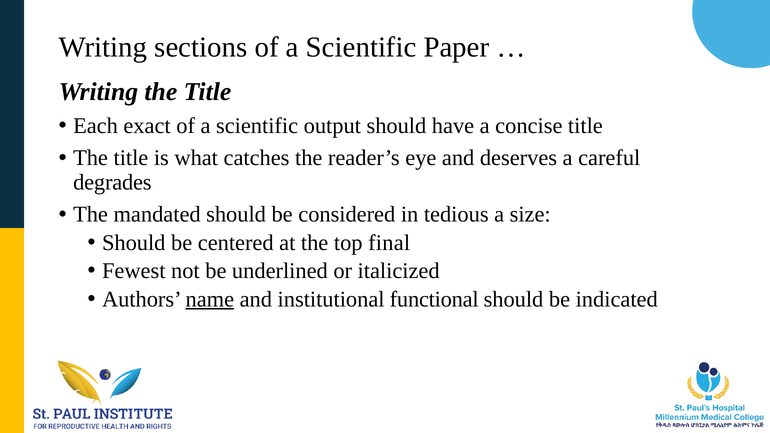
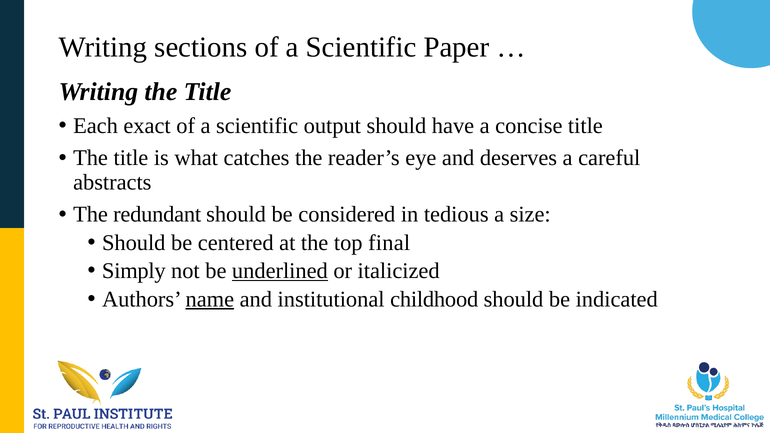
degrades: degrades -> abstracts
mandated: mandated -> redundant
Fewest: Fewest -> Simply
underlined underline: none -> present
functional: functional -> childhood
